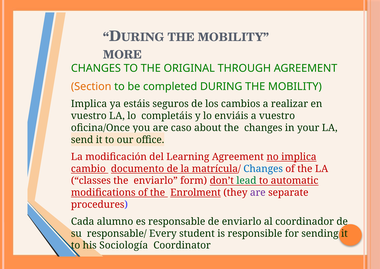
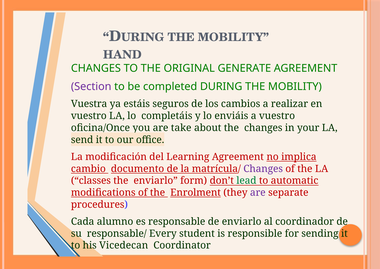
MORE: MORE -> HAND
THROUGH: THROUGH -> GENERATE
Section colour: orange -> purple
Implica at (89, 104): Implica -> Vuestra
caso: caso -> take
Changes at (263, 168) colour: blue -> purple
Sociología: Sociología -> Vicedecan
